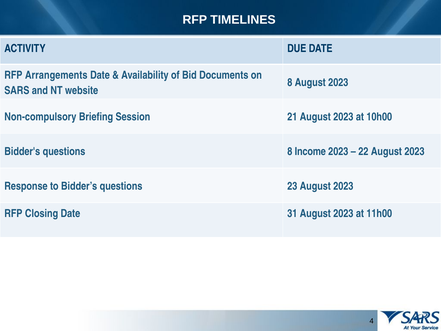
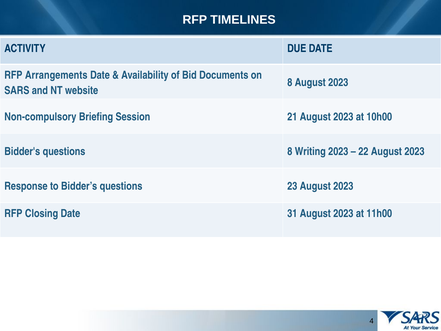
Income: Income -> Writing
